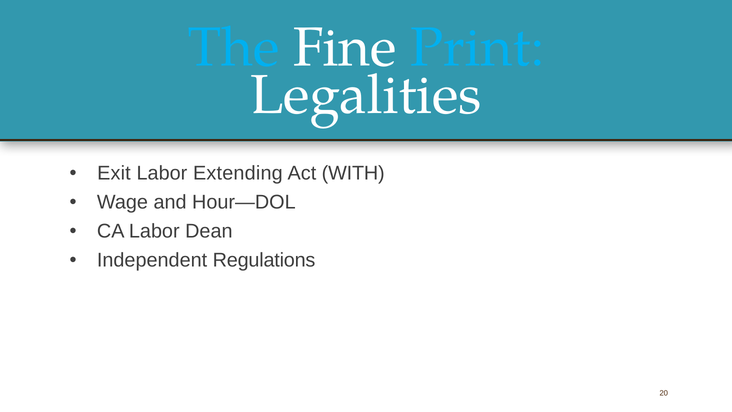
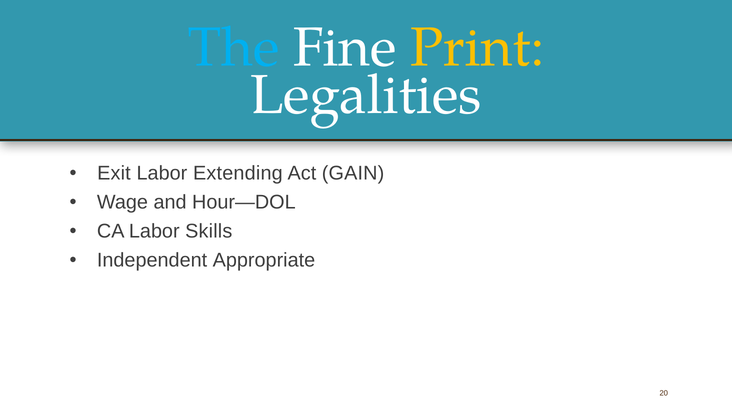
Print colour: light blue -> yellow
WITH: WITH -> GAIN
Dean: Dean -> Skills
Regulations: Regulations -> Appropriate
